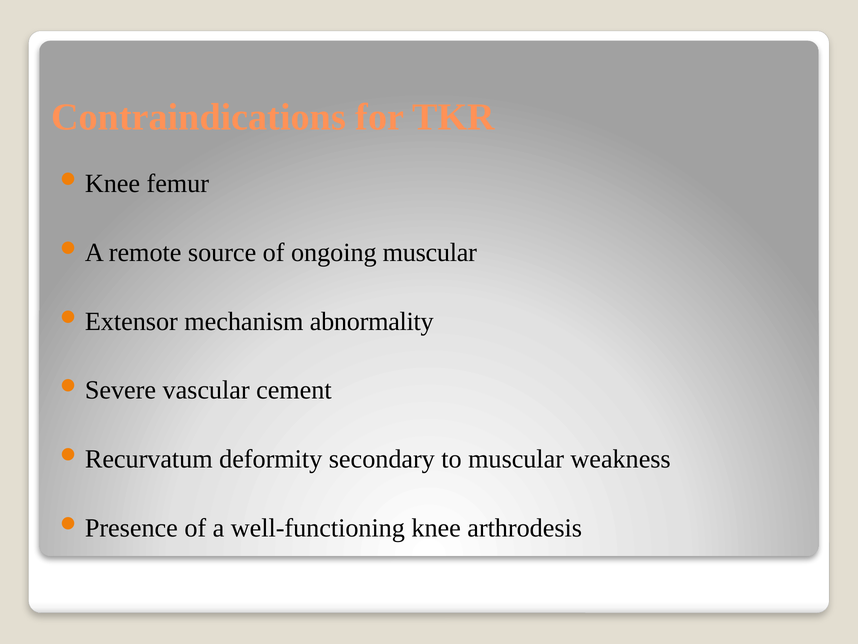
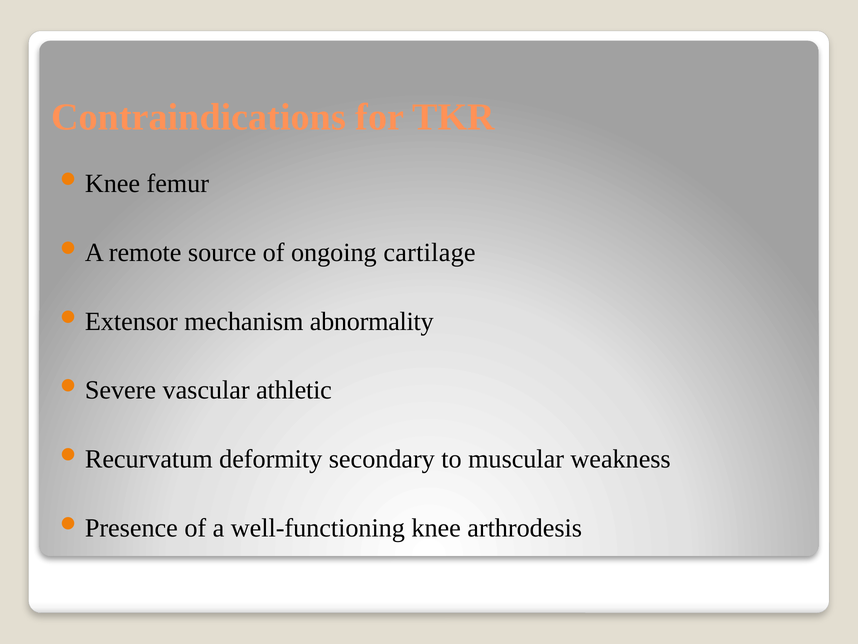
ongoing muscular: muscular -> cartilage
cement: cement -> athletic
